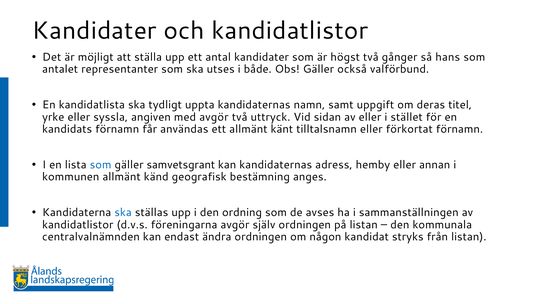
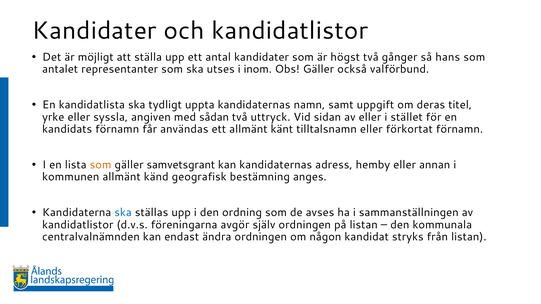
både: både -> inom
med avgör: avgör -> sådan
som at (101, 165) colour: blue -> orange
